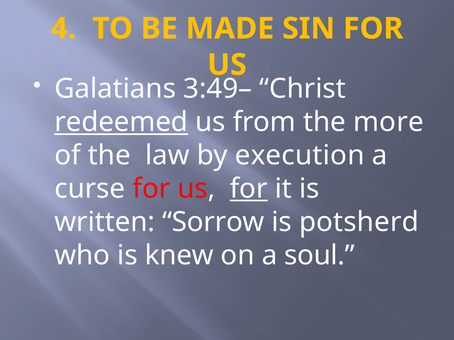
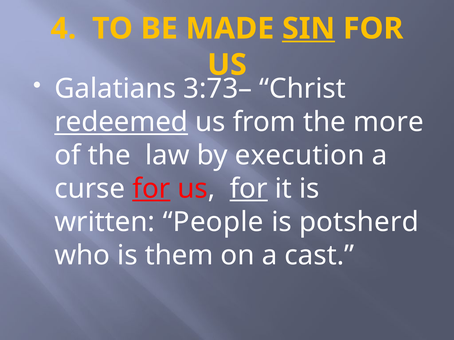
SIN underline: none -> present
3:49–: 3:49– -> 3:73–
for at (151, 189) underline: none -> present
Sorrow: Sorrow -> People
knew: knew -> them
soul: soul -> cast
